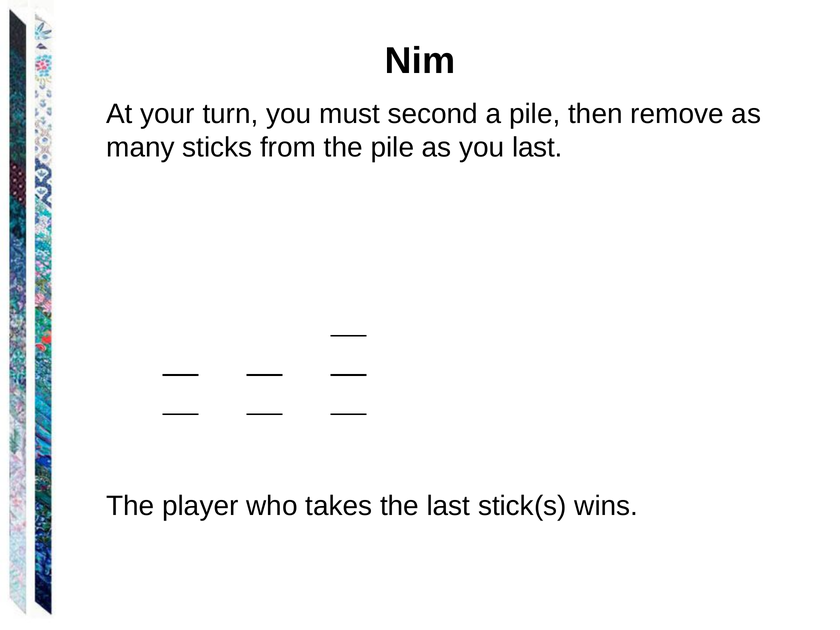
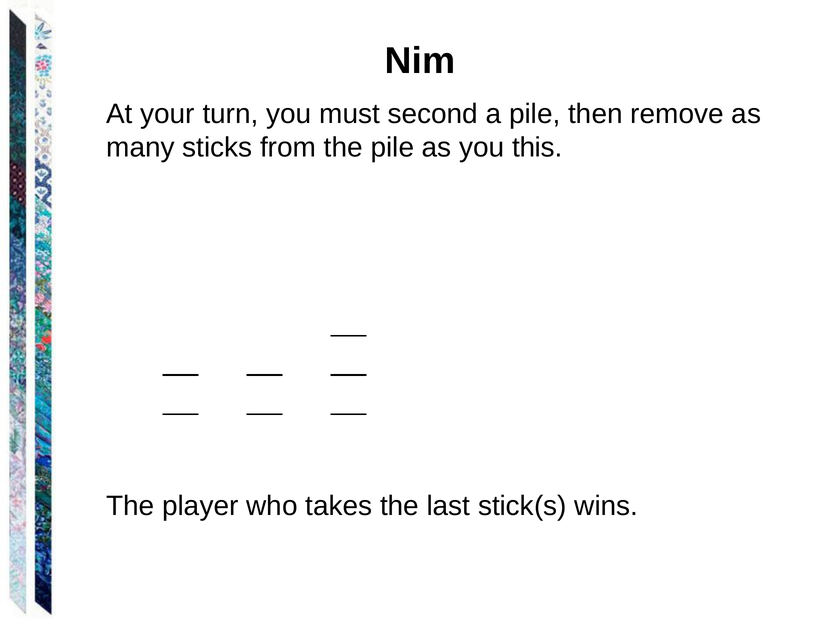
you last: last -> this
